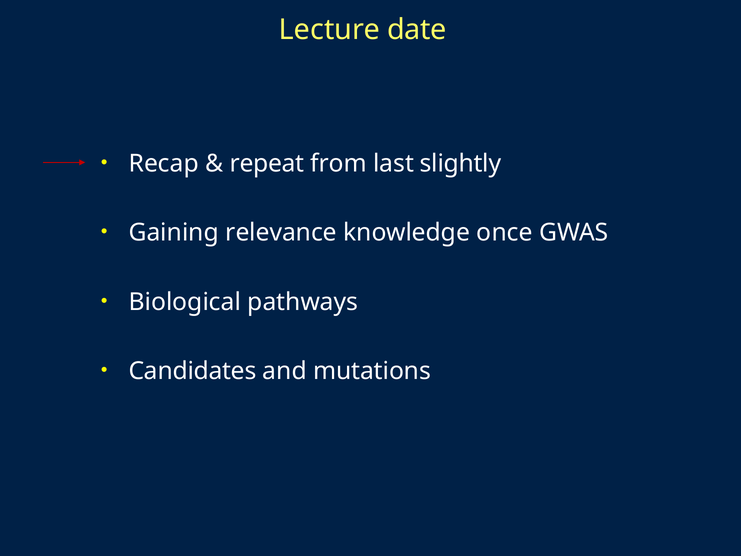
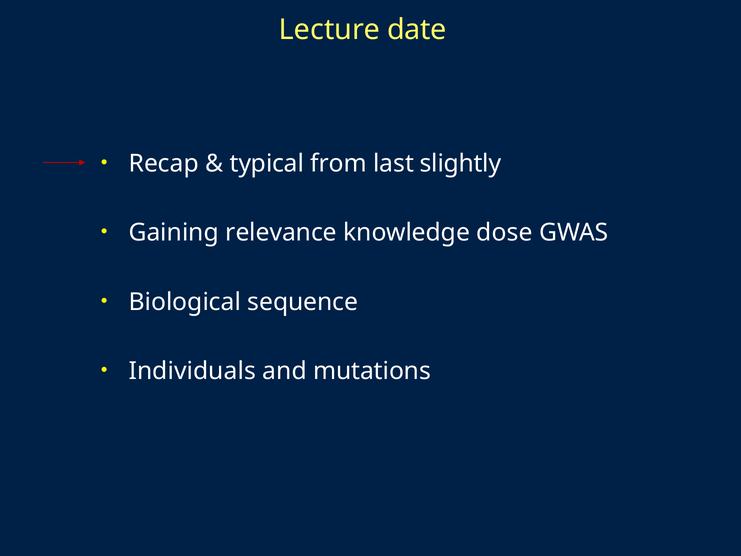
repeat: repeat -> typical
once: once -> dose
pathways: pathways -> sequence
Candidates: Candidates -> Individuals
